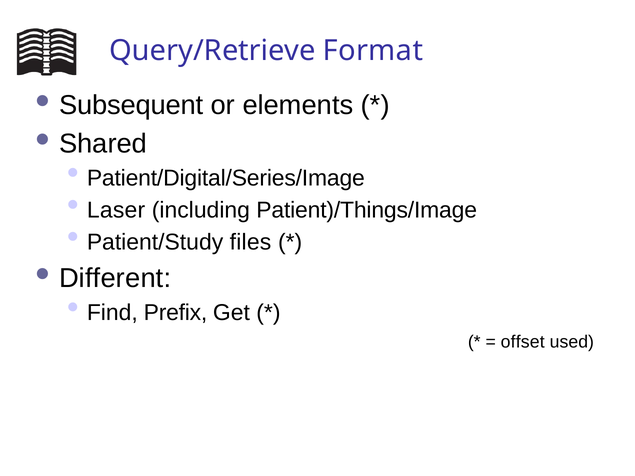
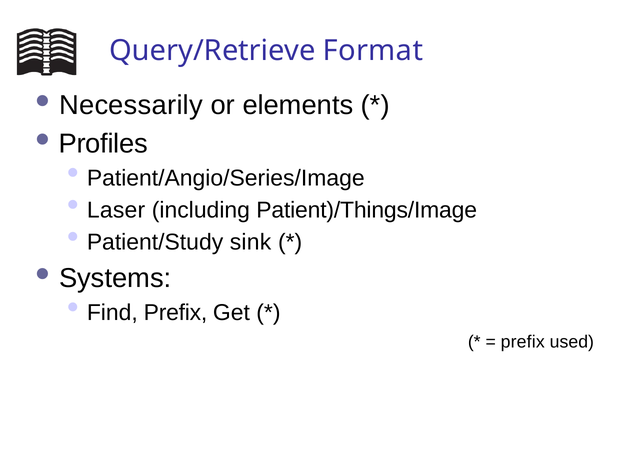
Subsequent: Subsequent -> Necessarily
Shared: Shared -> Profiles
Patient/Digital/Series/Image: Patient/Digital/Series/Image -> Patient/Angio/Series/Image
files: files -> sink
Different: Different -> Systems
offset at (523, 342): offset -> prefix
